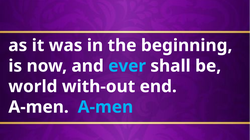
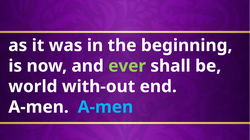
ever colour: light blue -> light green
